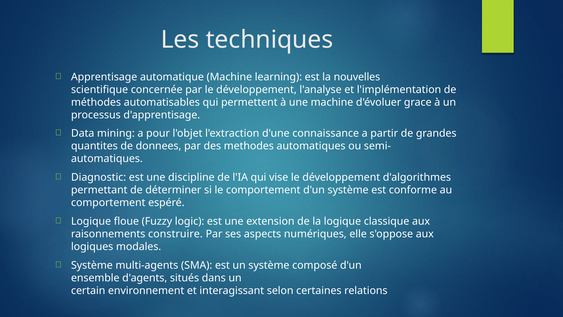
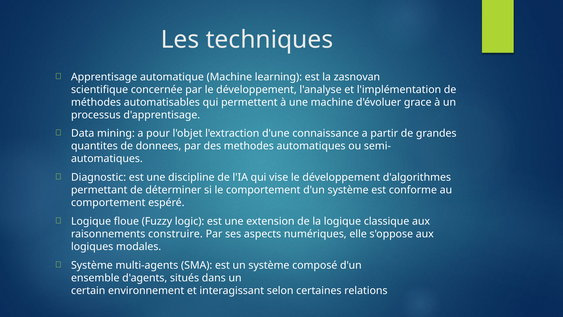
nouvelles: nouvelles -> zasnovan
